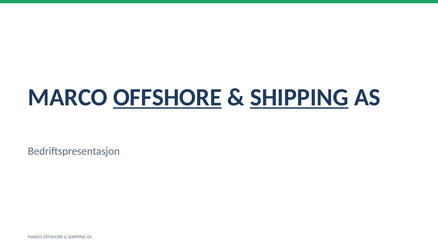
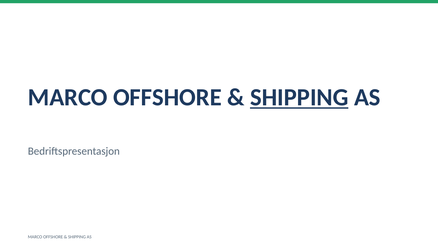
OFFSHORE at (167, 97) underline: present -> none
